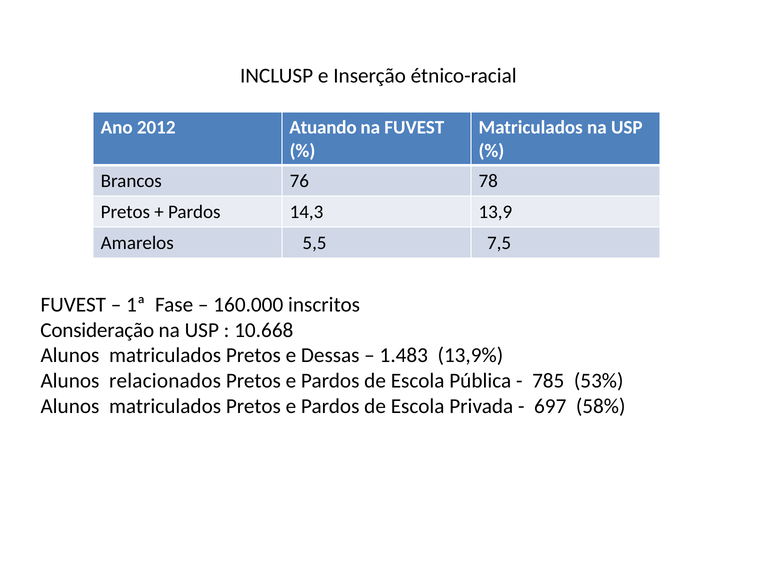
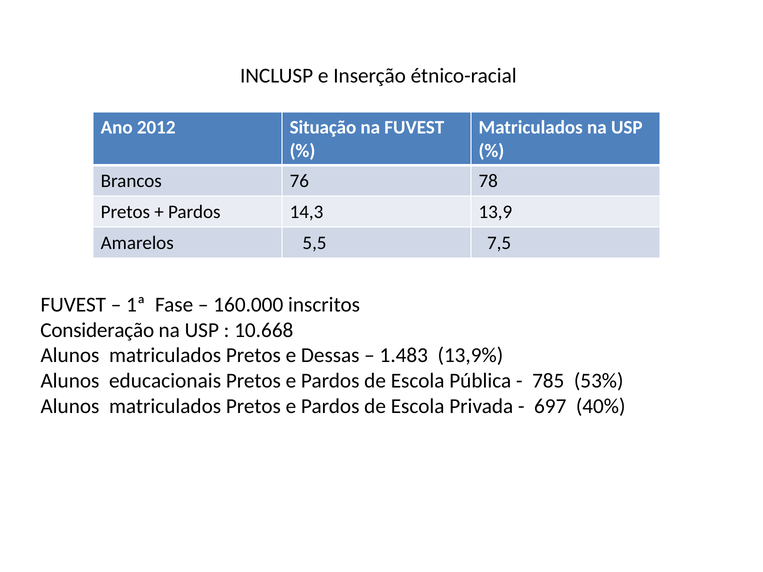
Atuando: Atuando -> Situação
relacionados: relacionados -> educacionais
58%: 58% -> 40%
